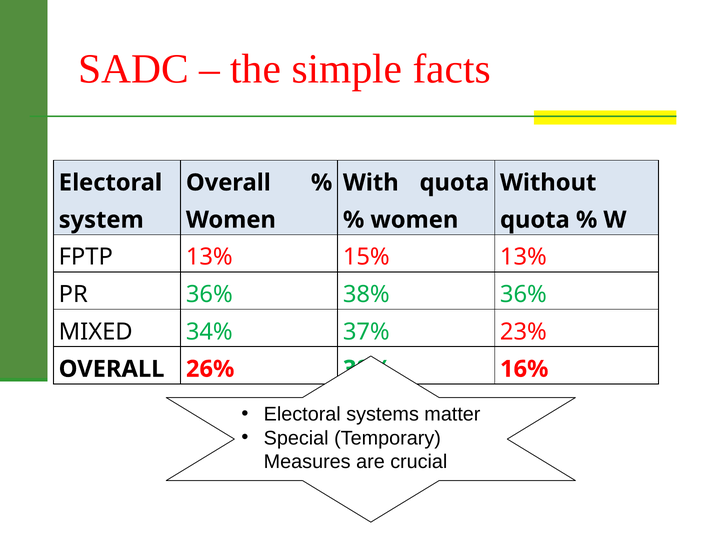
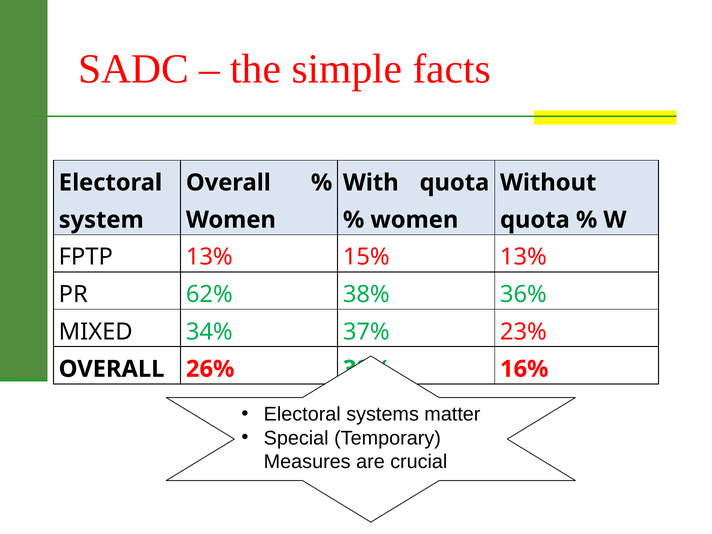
PR 36%: 36% -> 62%
